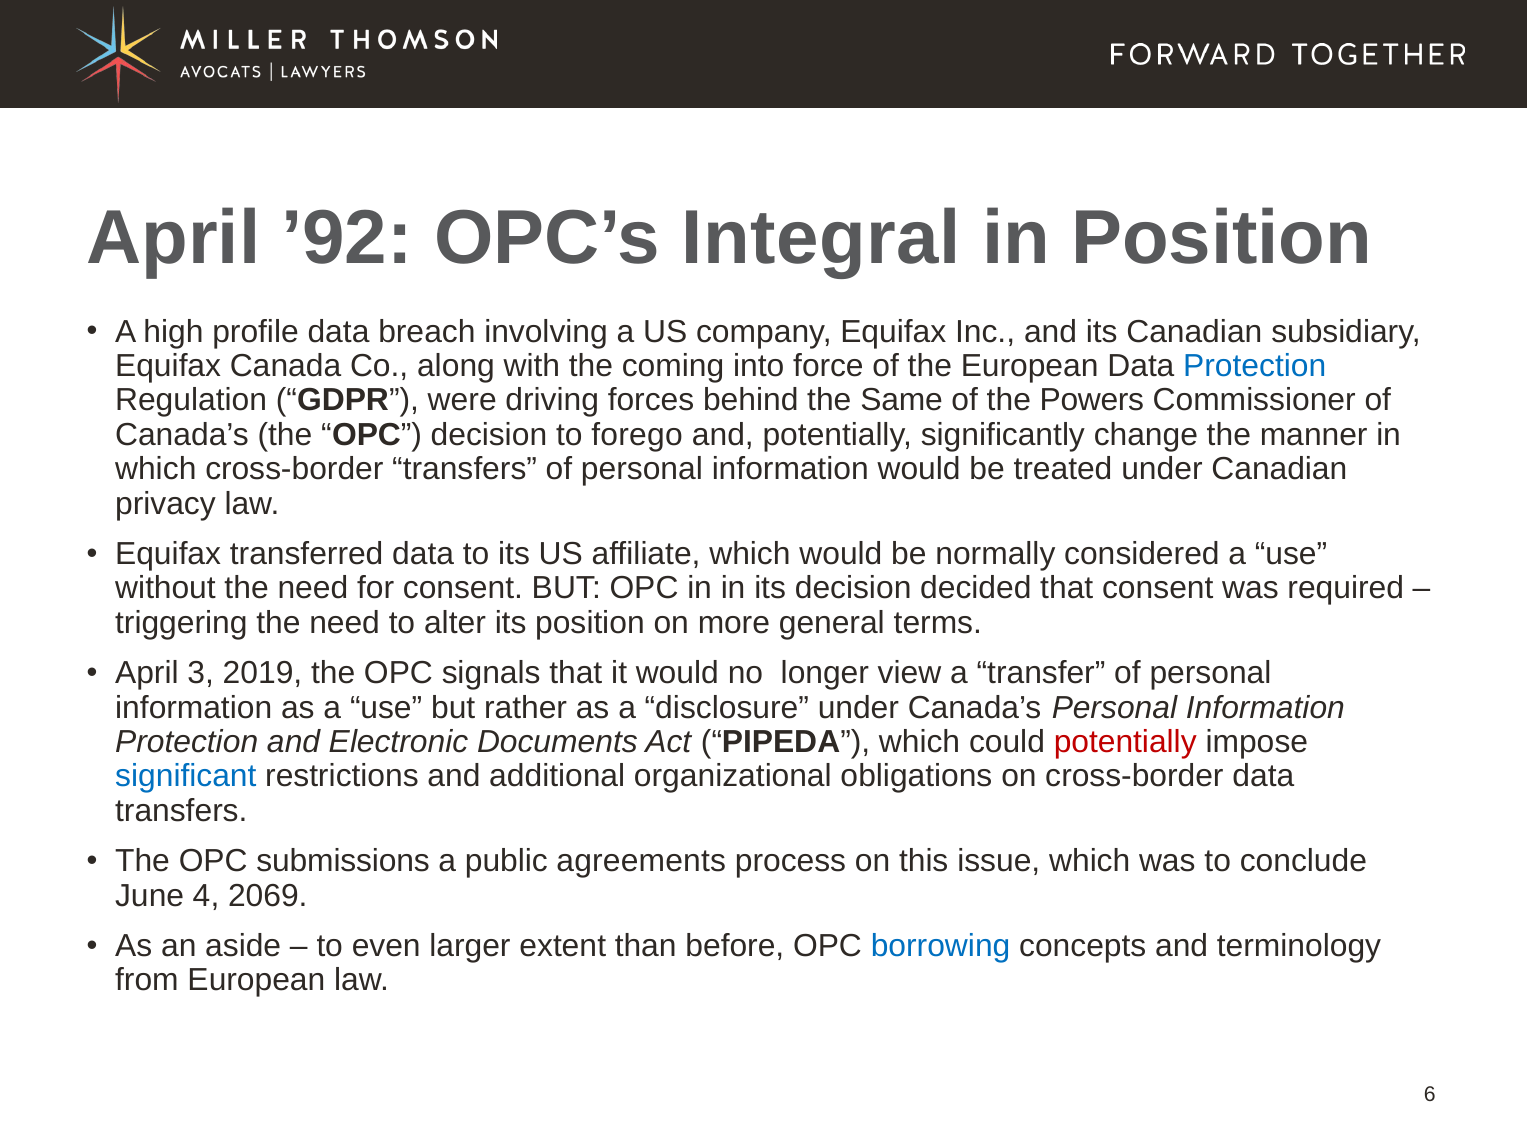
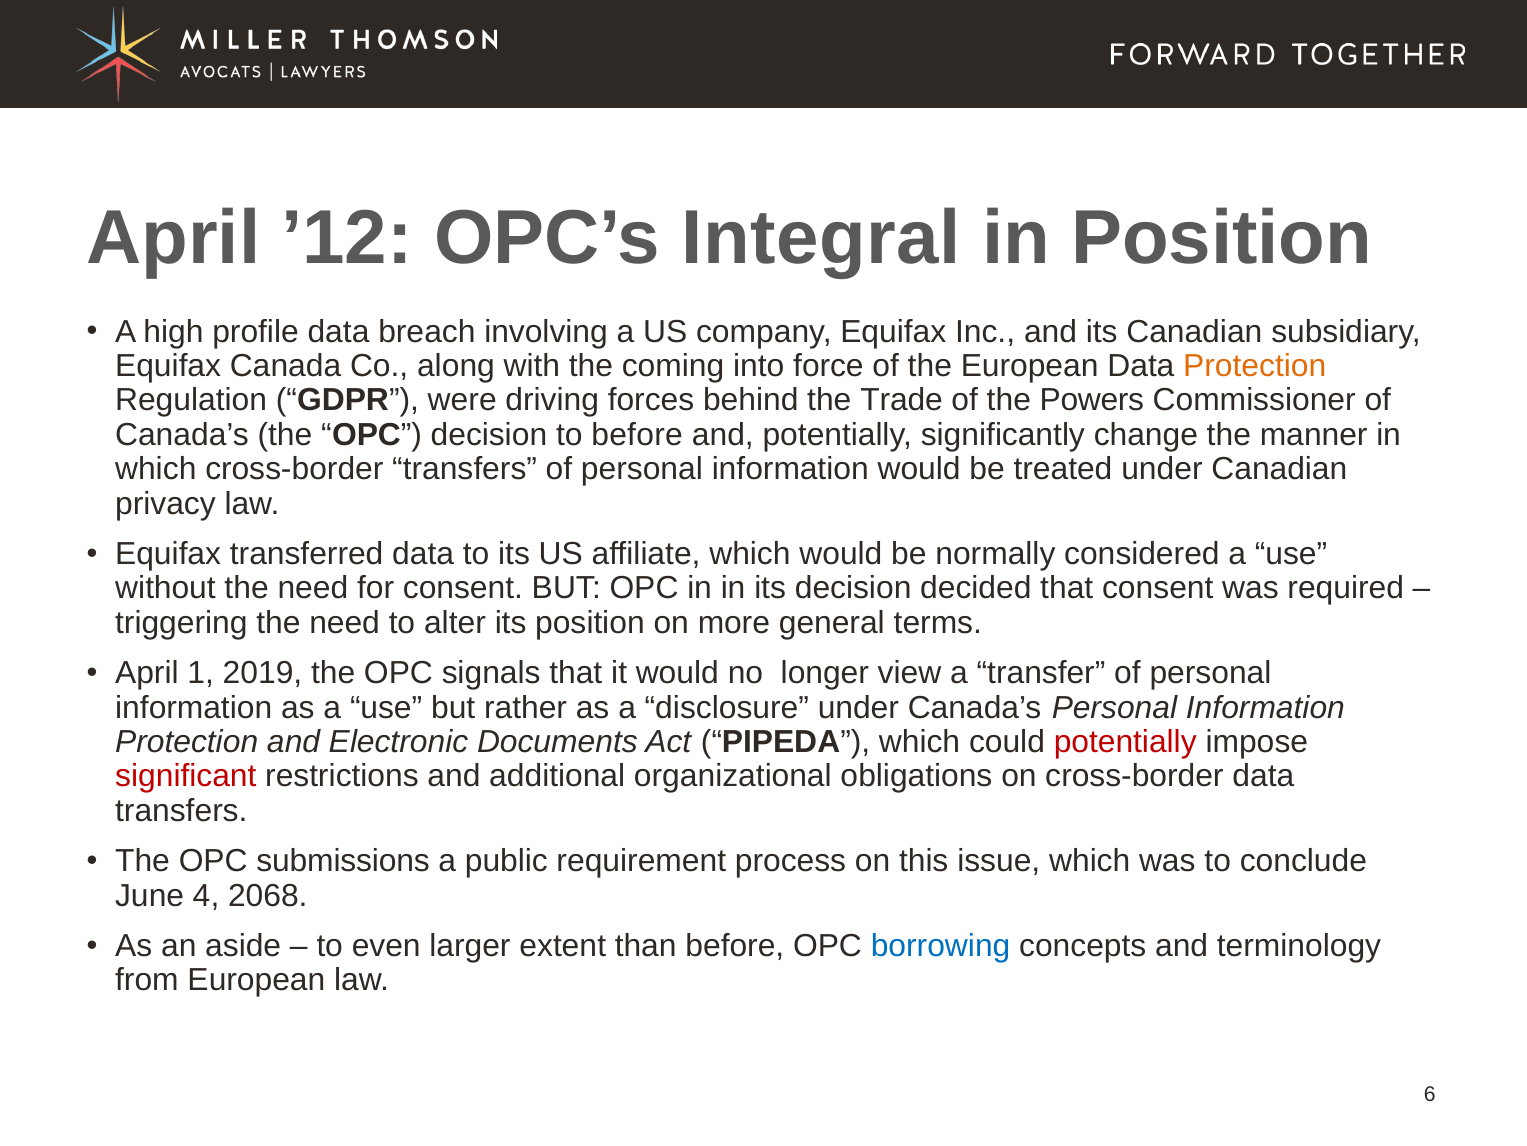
’92: ’92 -> ’12
Protection at (1255, 366) colour: blue -> orange
Same: Same -> Trade
to forego: forego -> before
3: 3 -> 1
significant colour: blue -> red
agreements: agreements -> requirement
2069: 2069 -> 2068
